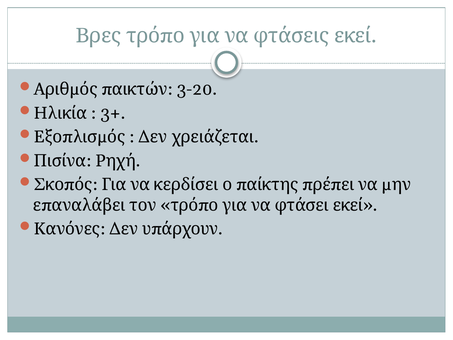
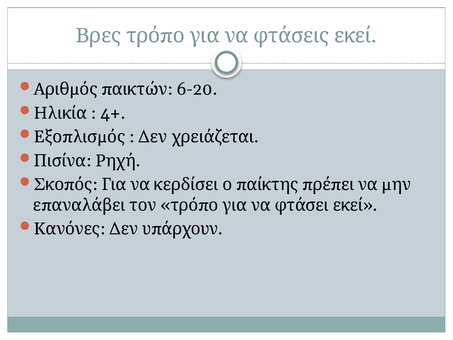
3-20: 3-20 -> 6-20
3+: 3+ -> 4+
